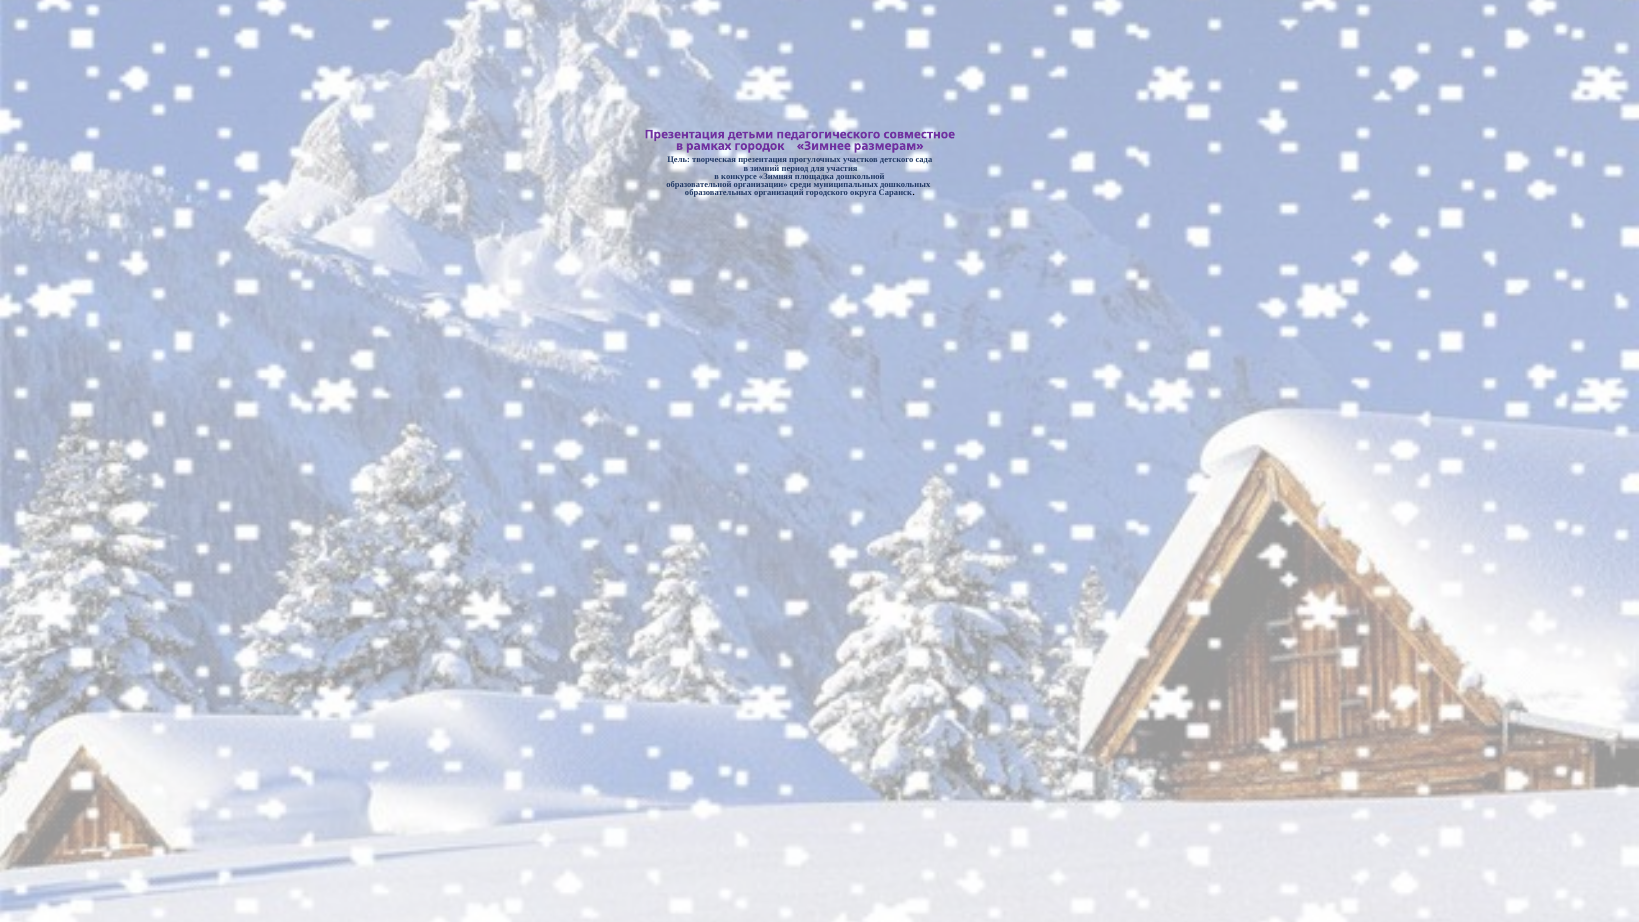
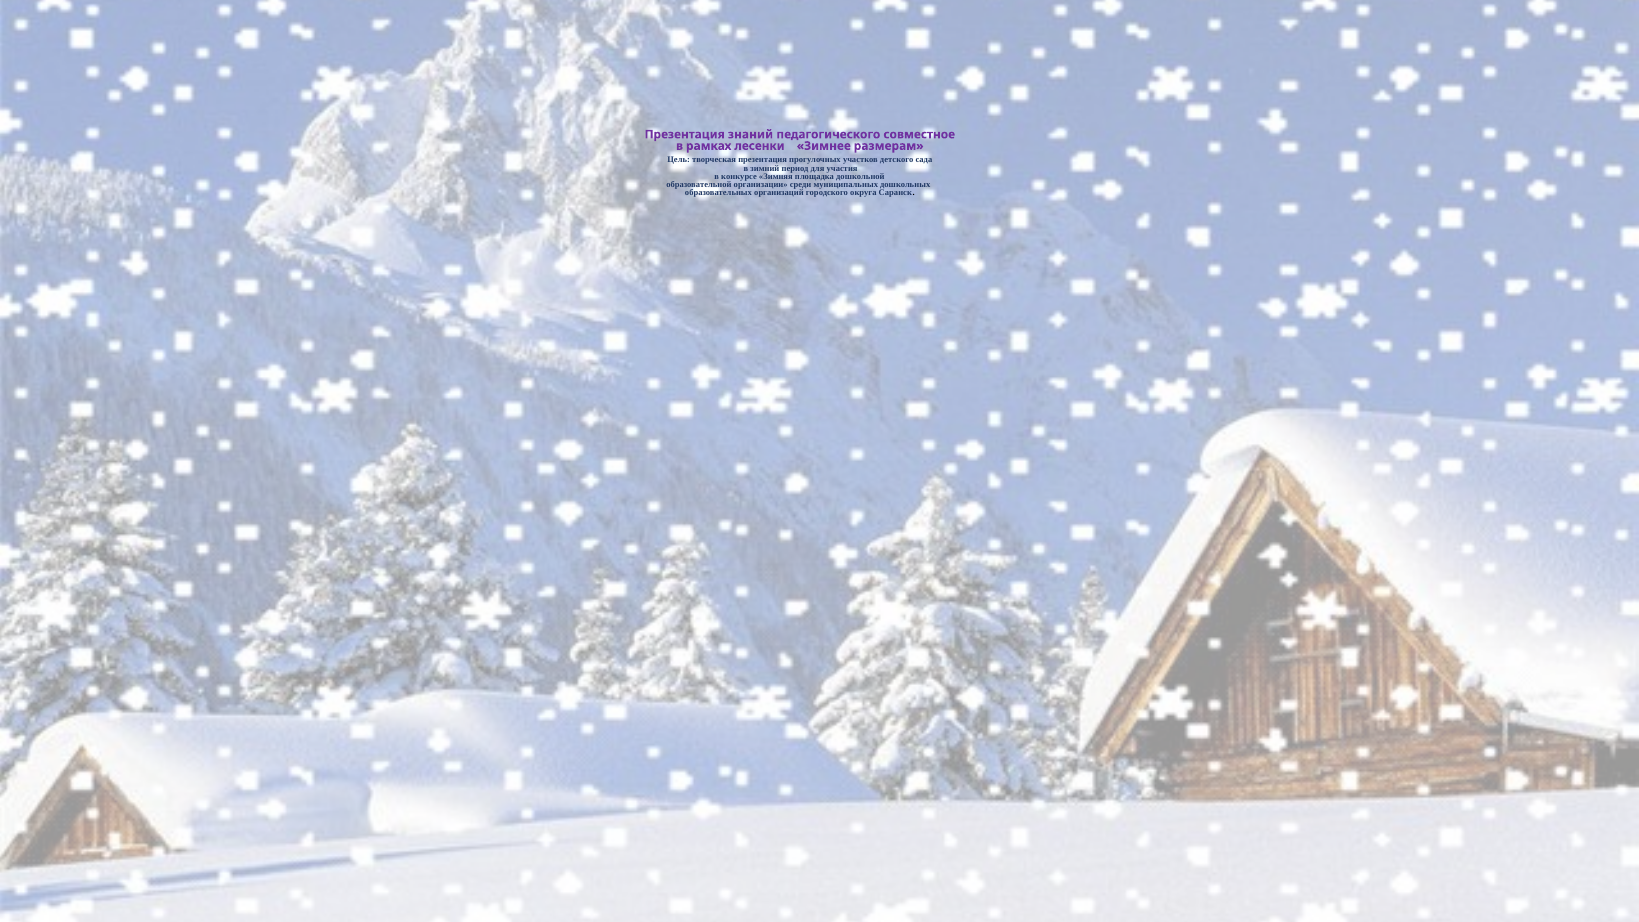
детьми: детьми -> знаний
городок: городок -> лесенки
